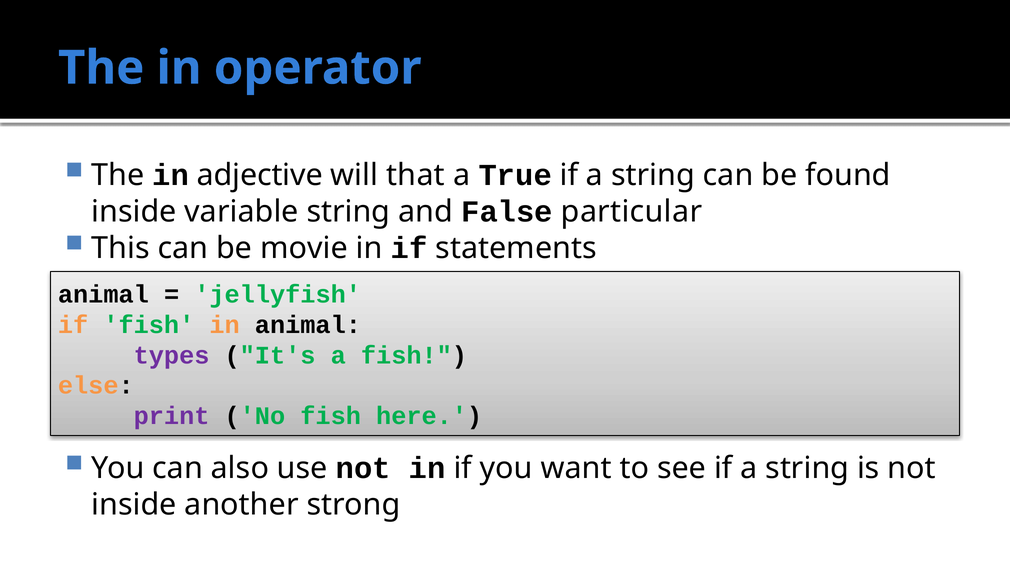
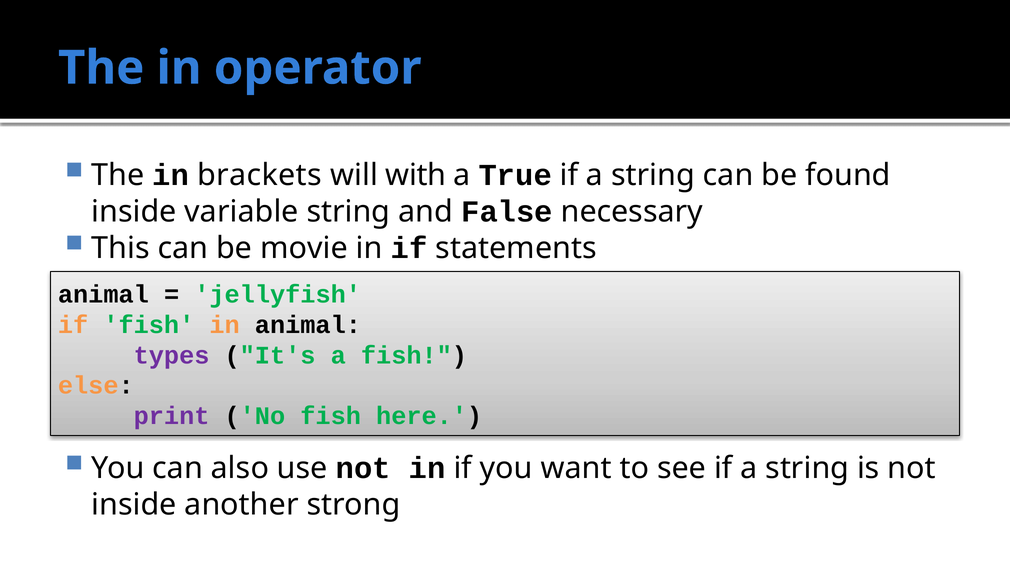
adjective: adjective -> brackets
that: that -> with
particular: particular -> necessary
